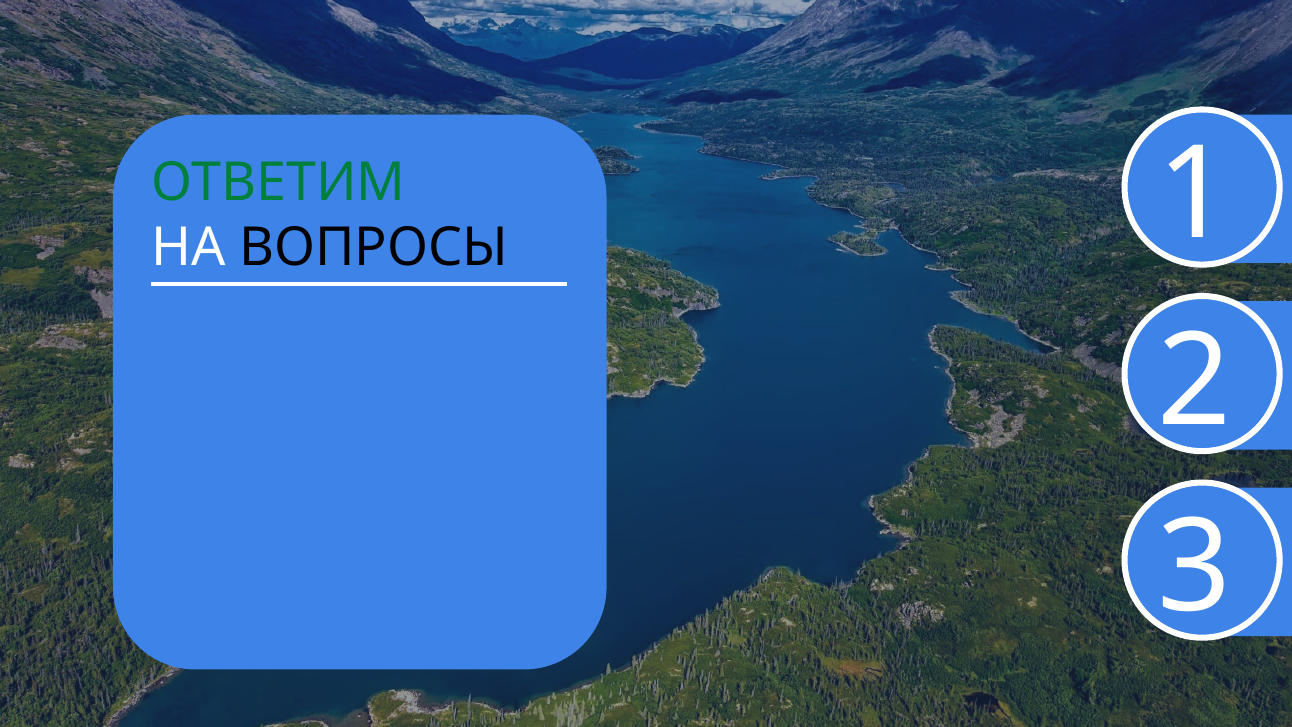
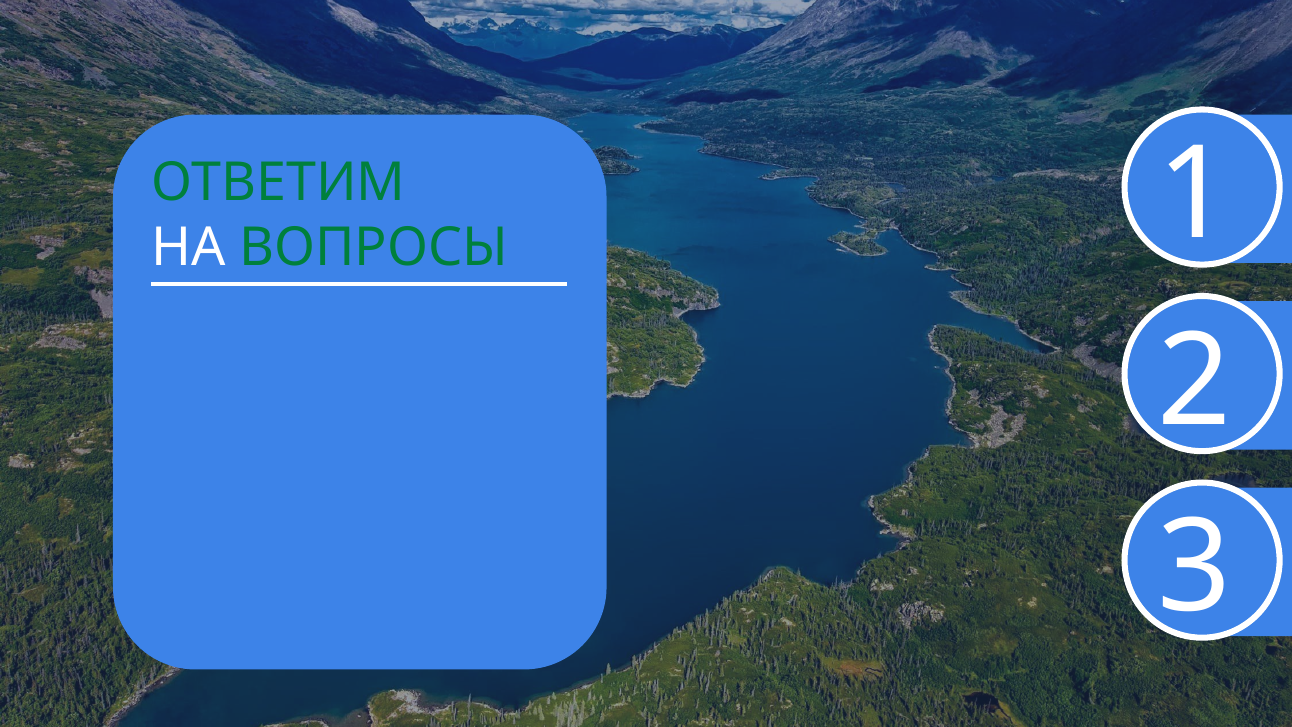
ВОПРОСЫ colour: black -> green
